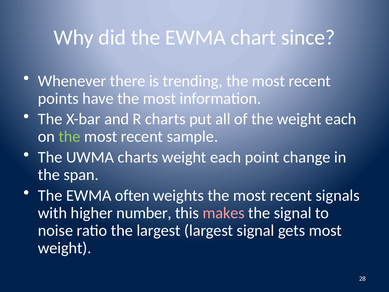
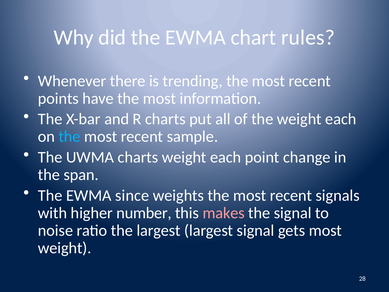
since: since -> rules
the at (70, 137) colour: light green -> light blue
often: often -> since
